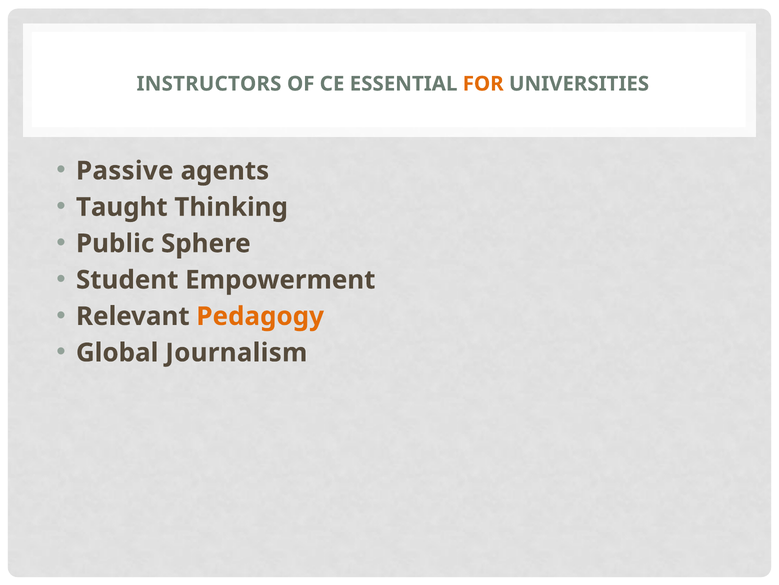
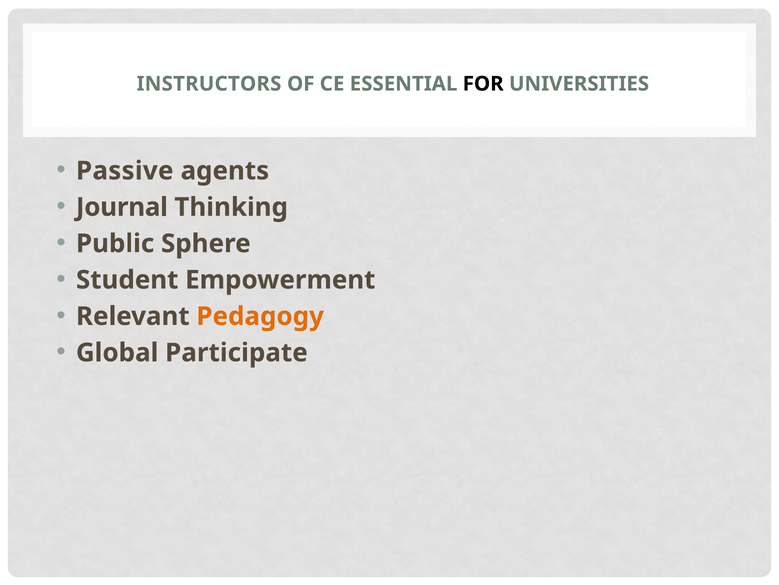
FOR colour: orange -> black
Taught: Taught -> Journal
Journalism: Journalism -> Participate
